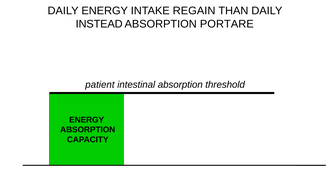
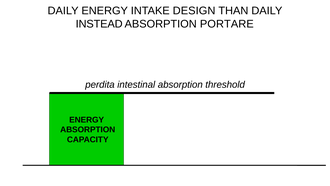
REGAIN: REGAIN -> DESIGN
patient: patient -> perdita
